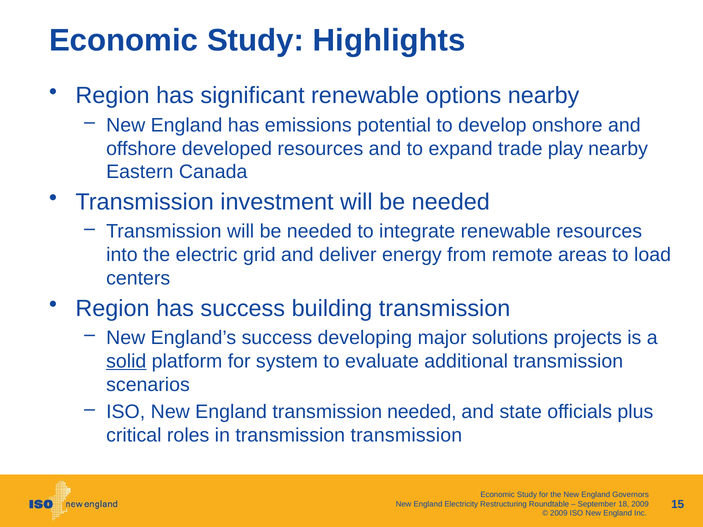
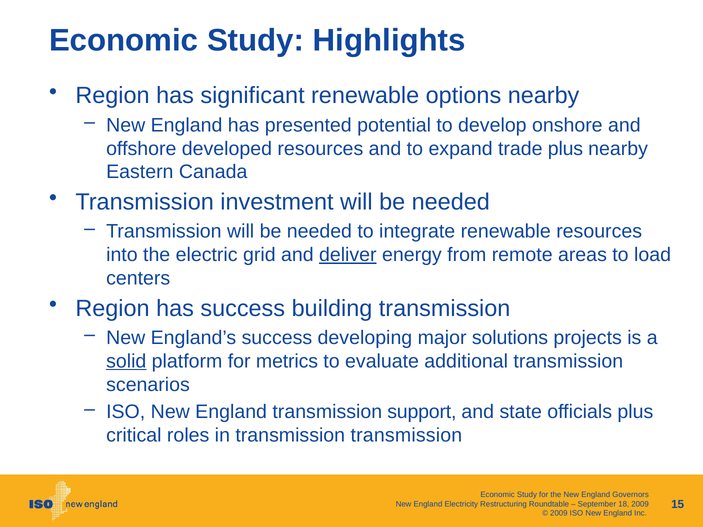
emissions: emissions -> presented
trade play: play -> plus
deliver underline: none -> present
system: system -> metrics
transmission needed: needed -> support
